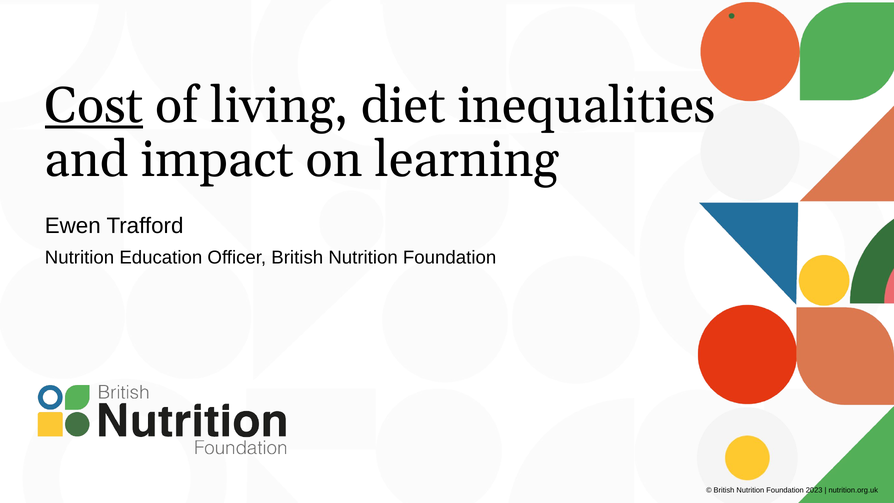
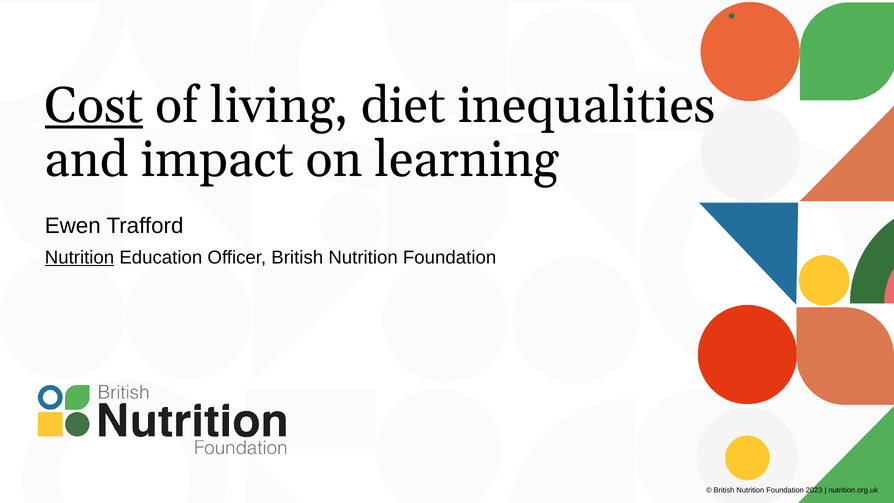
Nutrition at (80, 257) underline: none -> present
